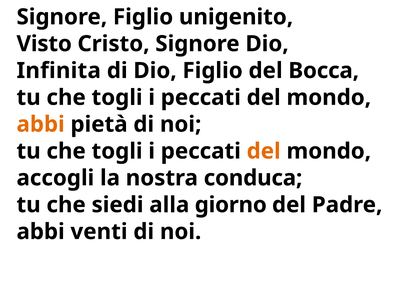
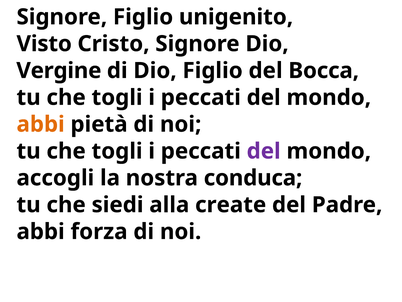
Infinita: Infinita -> Vergine
del at (264, 151) colour: orange -> purple
giorno: giorno -> create
venti: venti -> forza
